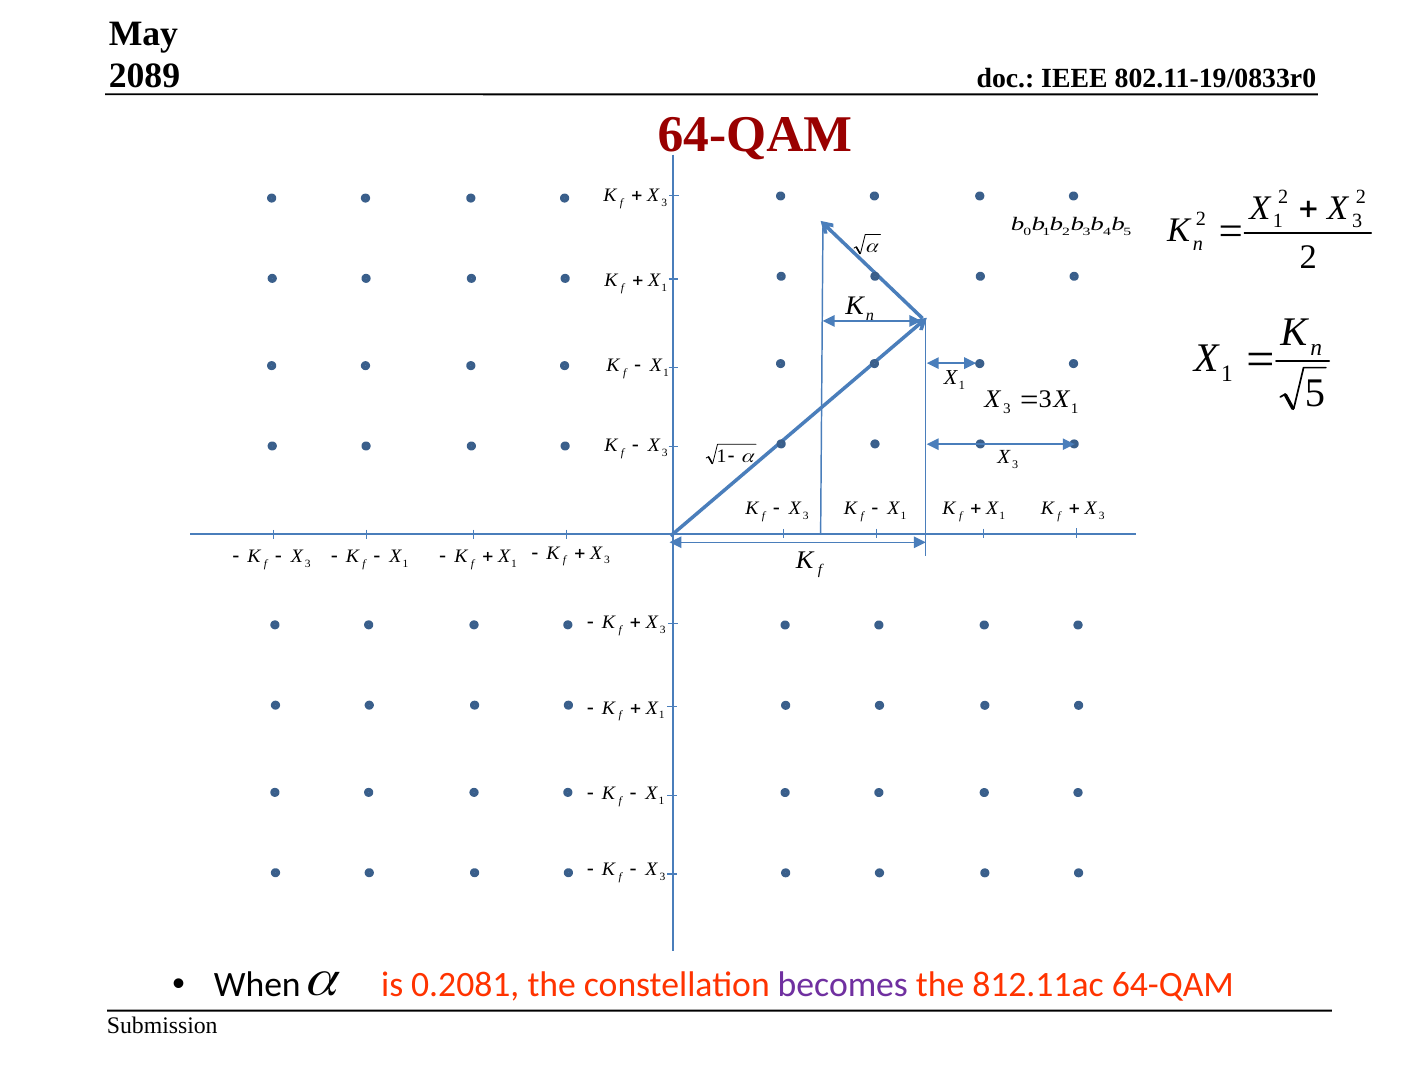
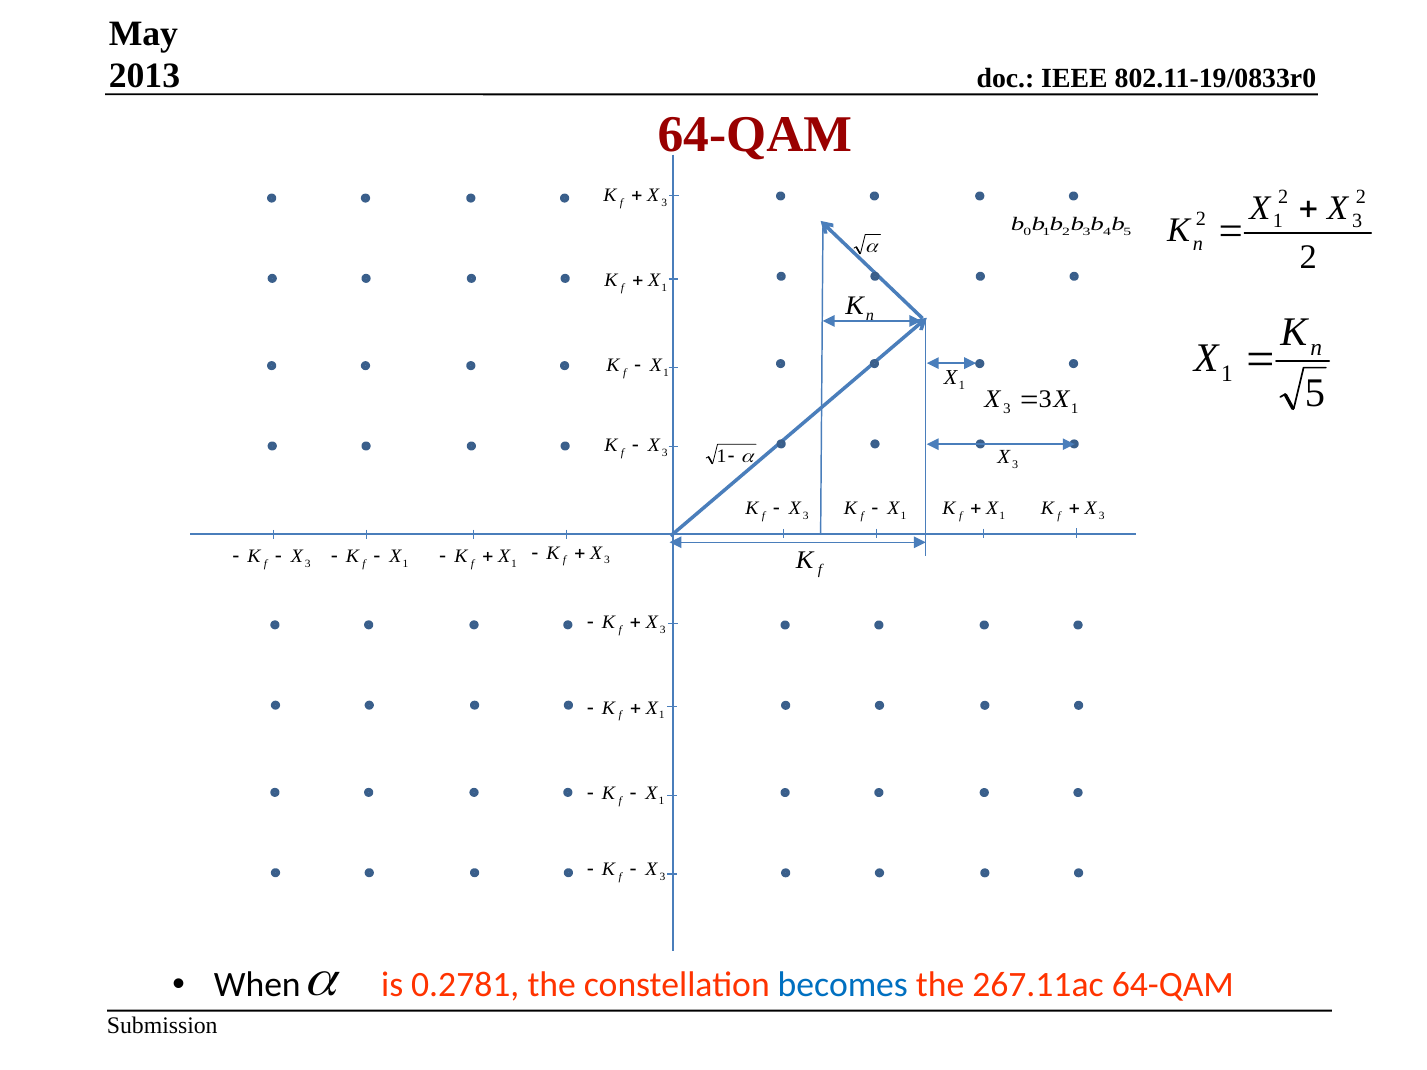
2089: 2089 -> 2013
0.2081: 0.2081 -> 0.2781
becomes colour: purple -> blue
812.11ac: 812.11ac -> 267.11ac
